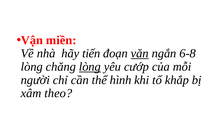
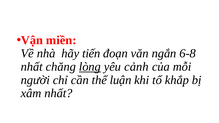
văn underline: present -> none
lòng at (32, 67): lòng -> nhất
cướp: cướp -> cảnh
hình: hình -> luận
xâm theo: theo -> nhất
